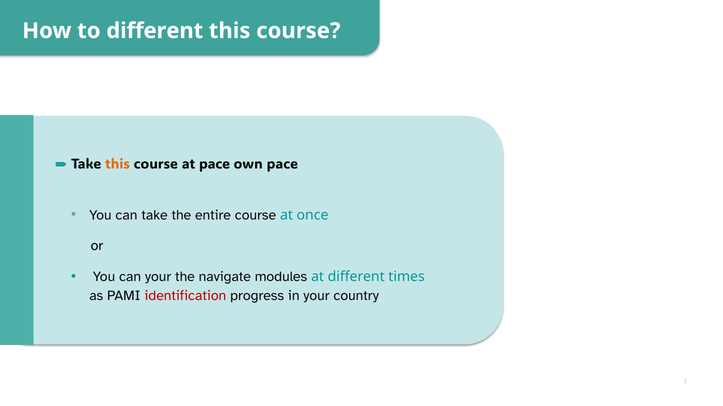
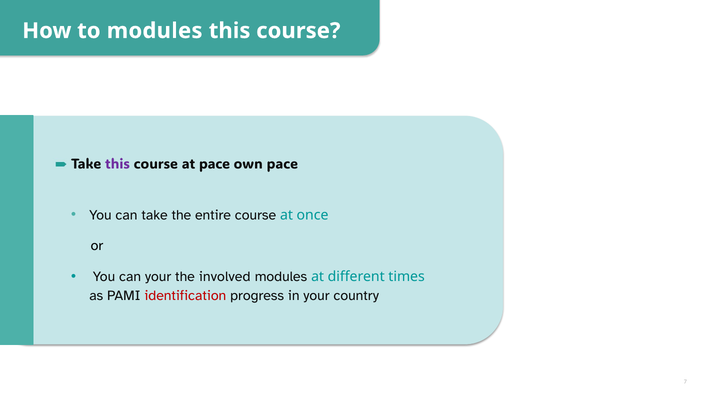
to different: different -> modules
this at (117, 164) colour: orange -> purple
navigate: navigate -> involved
